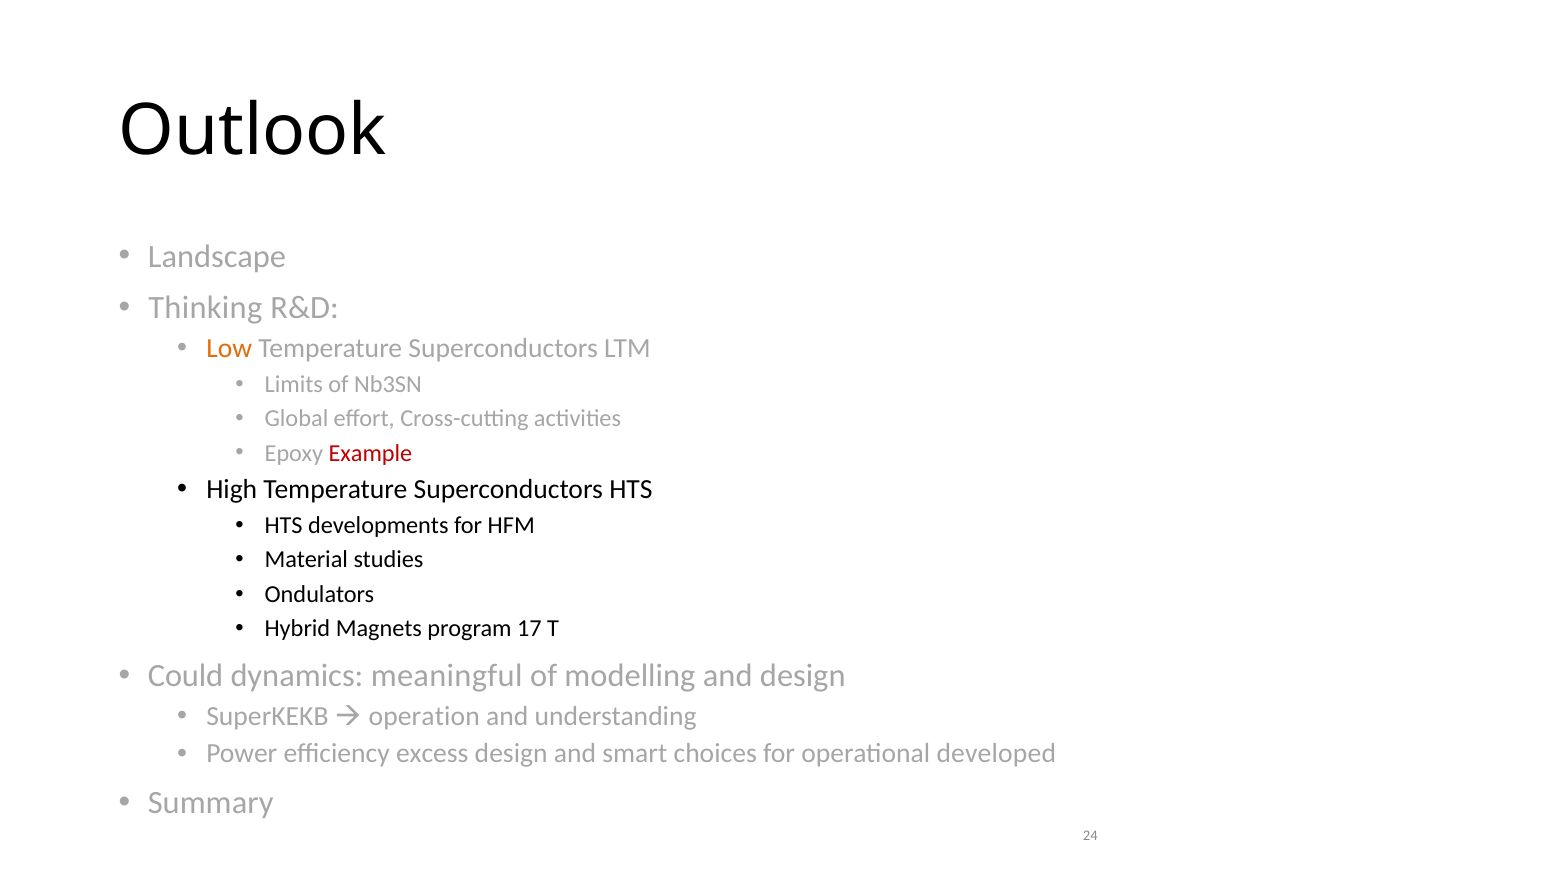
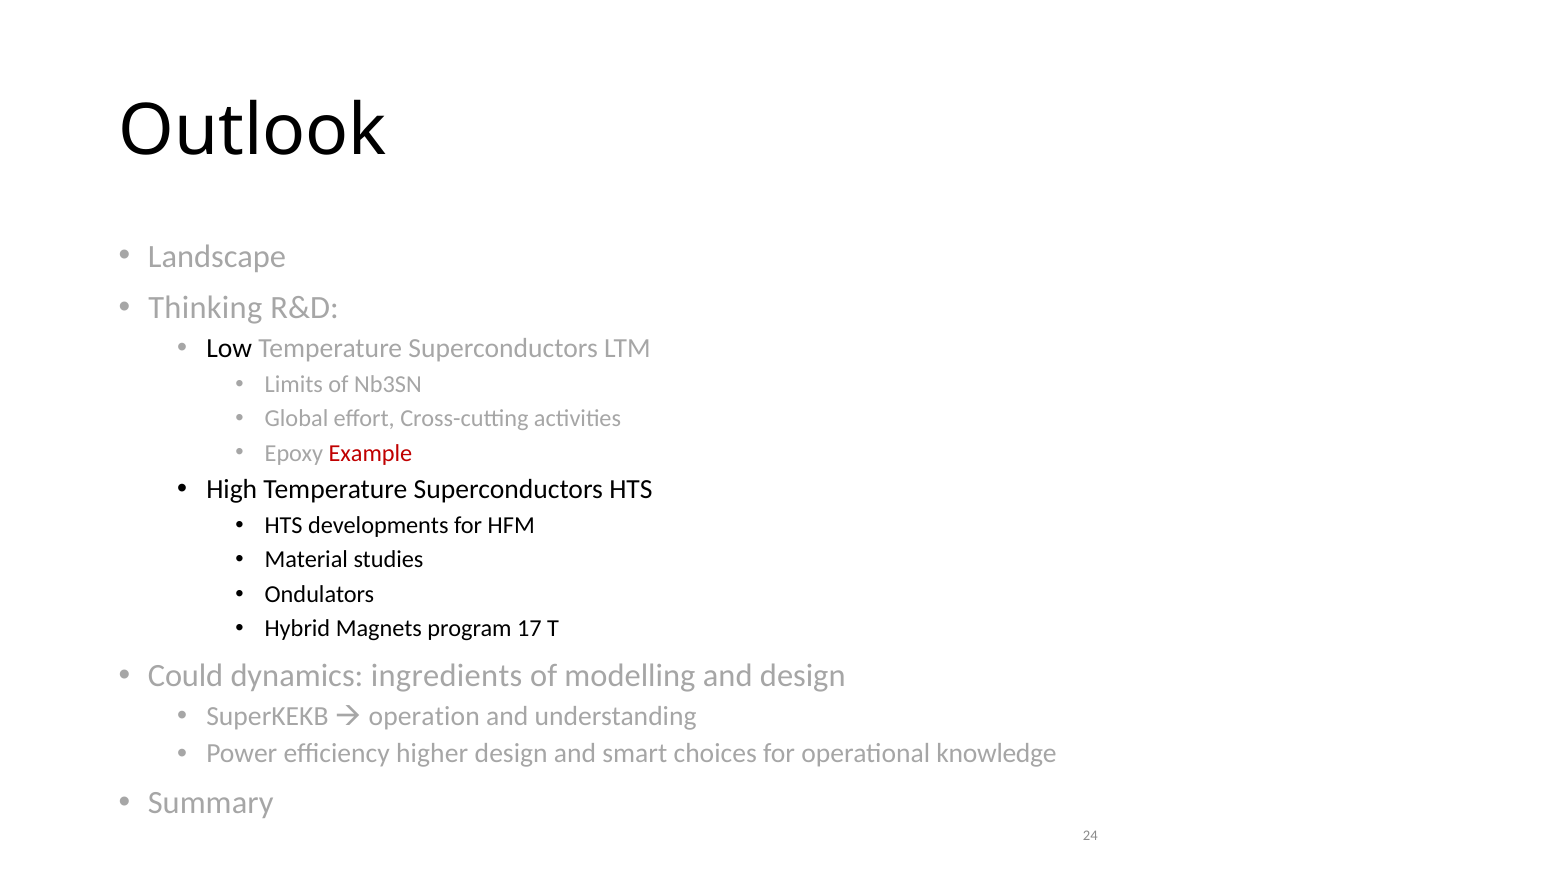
Low colour: orange -> black
meaningful: meaningful -> ingredients
excess: excess -> higher
developed: developed -> knowledge
